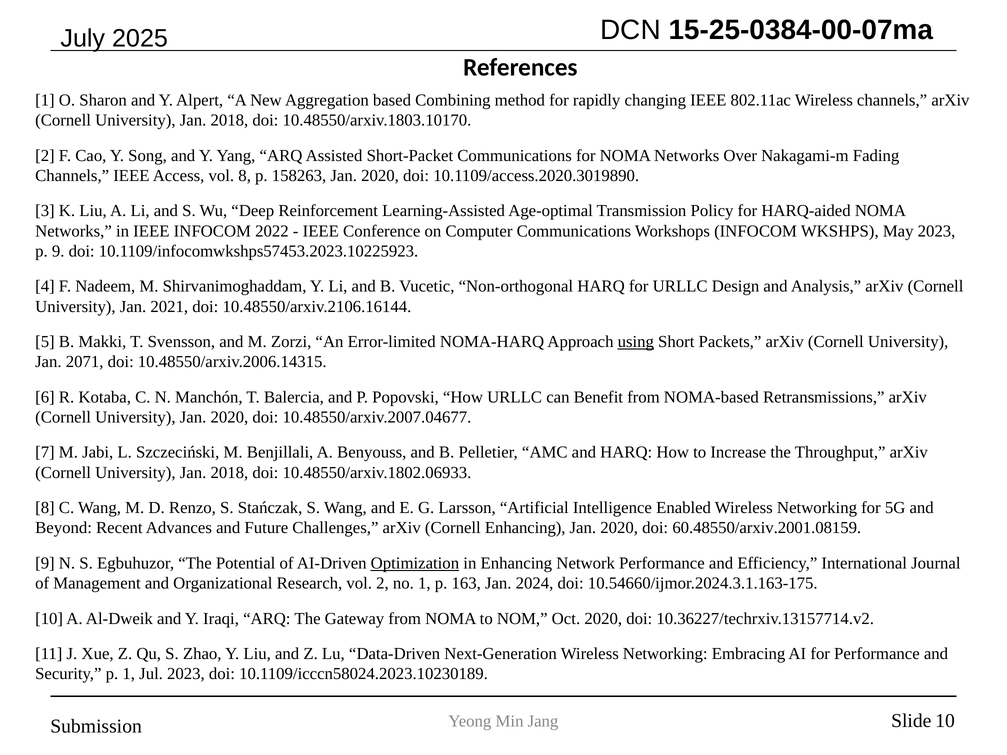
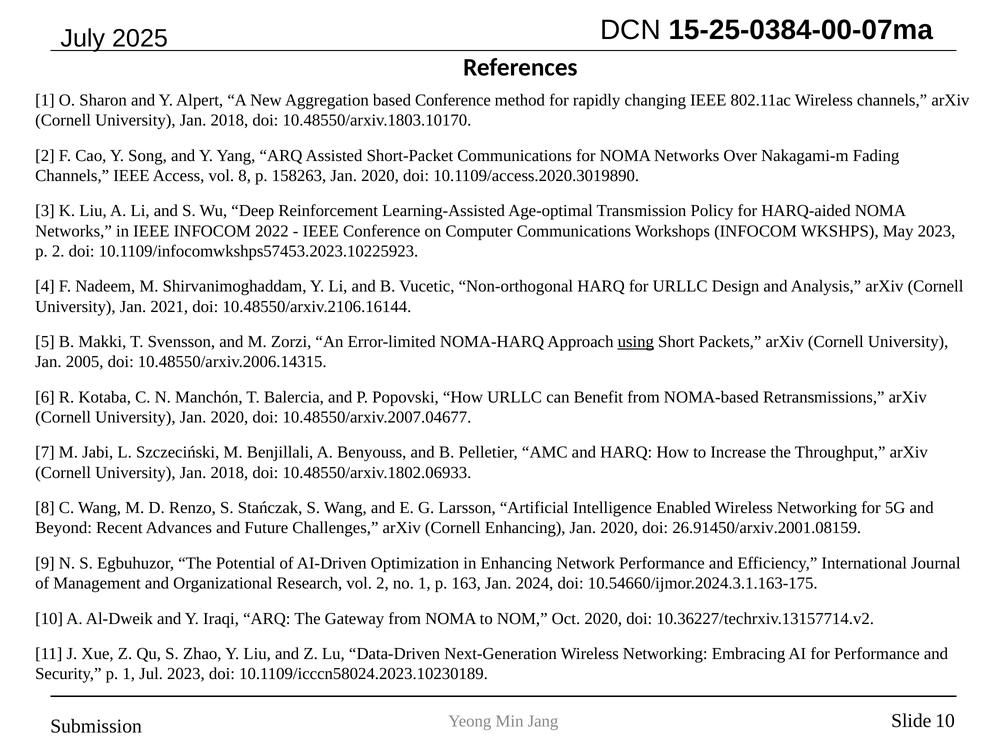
based Combining: Combining -> Conference
p 9: 9 -> 2
2071: 2071 -> 2005
60.48550/arxiv.2001.08159: 60.48550/arxiv.2001.08159 -> 26.91450/arxiv.2001.08159
Optimization underline: present -> none
